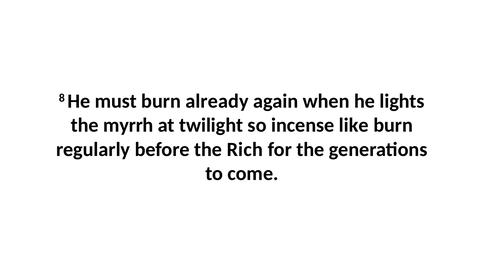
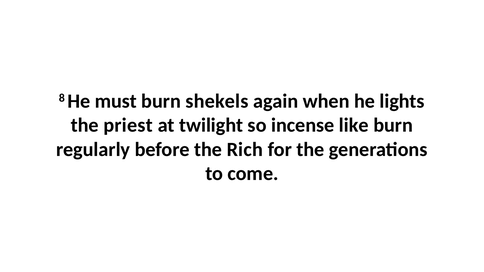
already: already -> shekels
myrrh: myrrh -> priest
